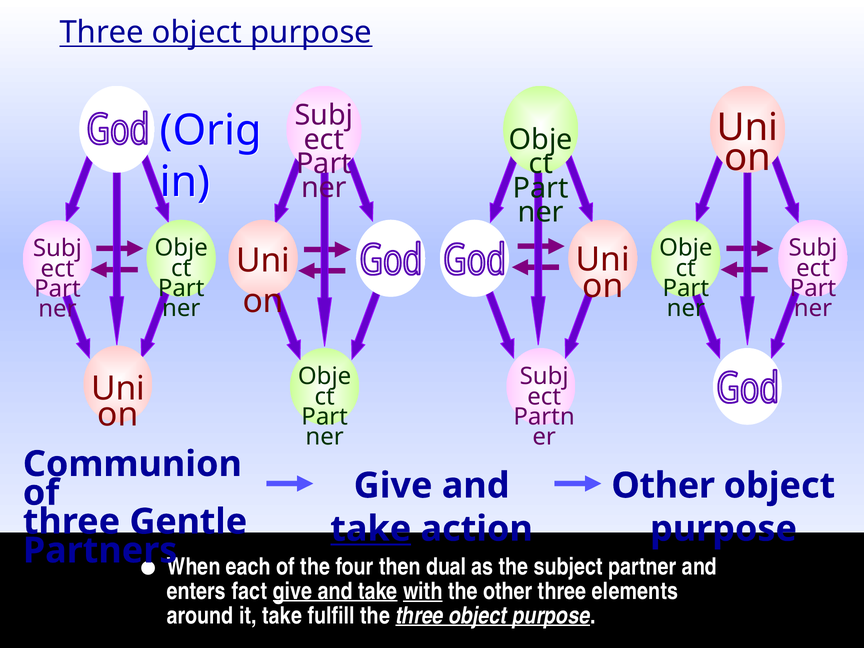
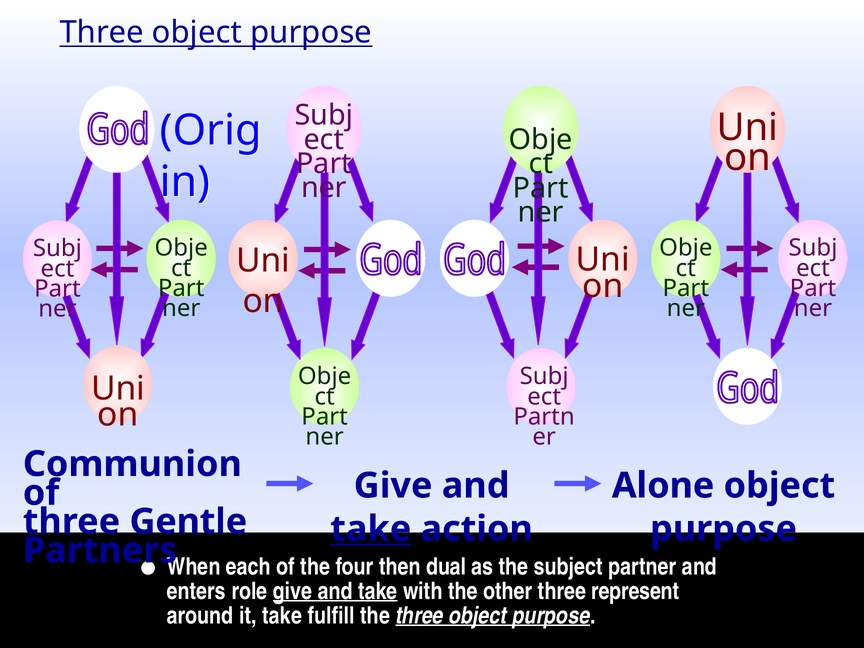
Other at (663, 486): Other -> Alone
fact: fact -> role
with underline: present -> none
elements: elements -> represent
